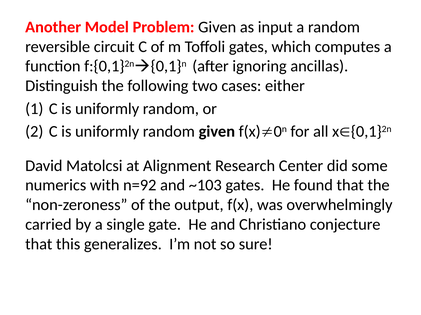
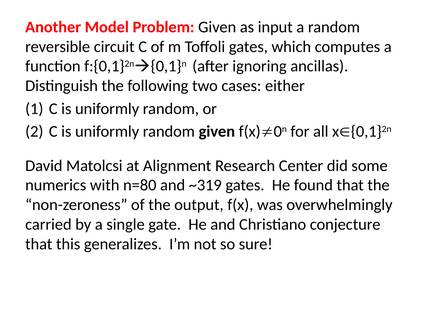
n=92: n=92 -> n=80
~103: ~103 -> ~319
